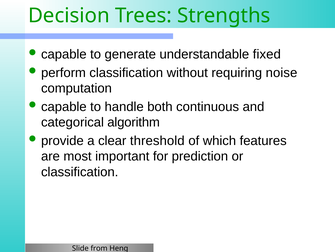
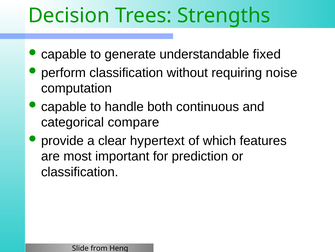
algorithm: algorithm -> compare
threshold: threshold -> hypertext
